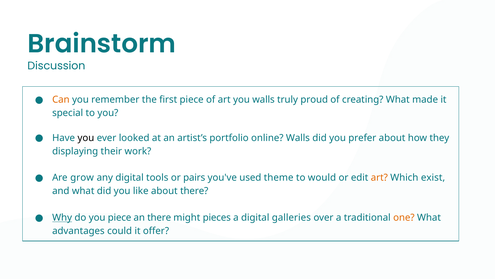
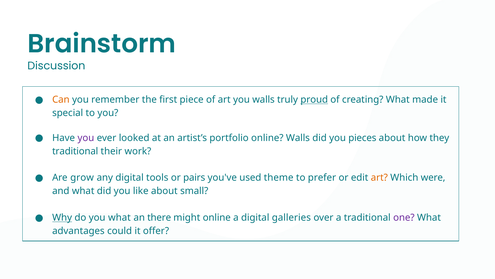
proud underline: none -> present
you at (86, 138) colour: black -> purple
prefer: prefer -> pieces
displaying at (75, 151): displaying -> traditional
would: would -> prefer
exist: exist -> were
about there: there -> small
you piece: piece -> what
might pieces: pieces -> online
one colour: orange -> purple
